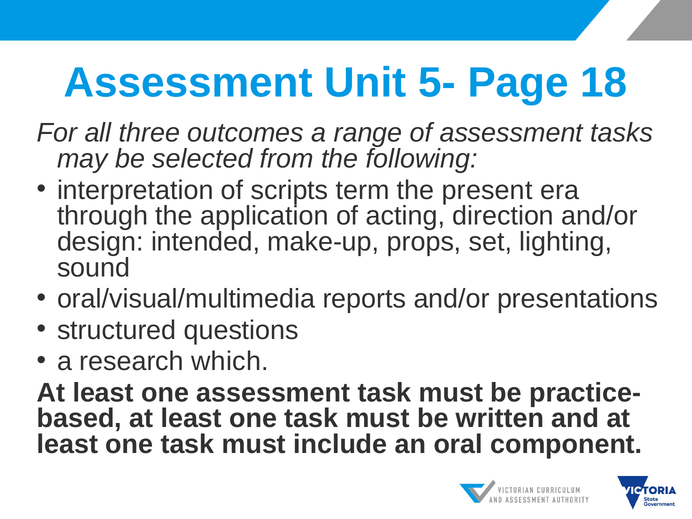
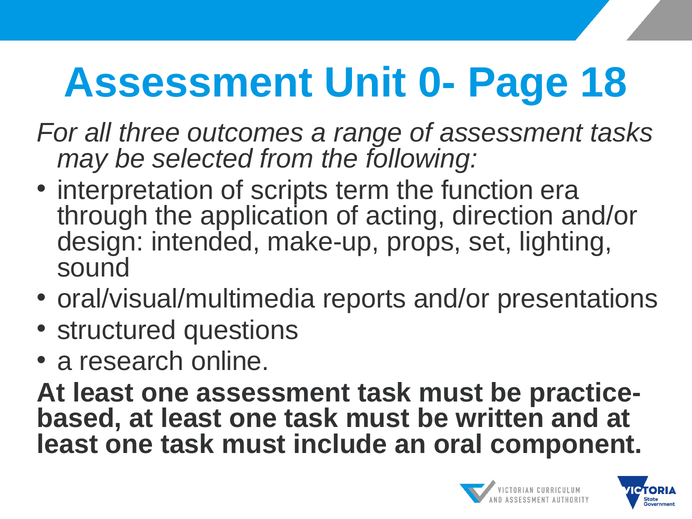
5-: 5- -> 0-
present: present -> function
which: which -> online
